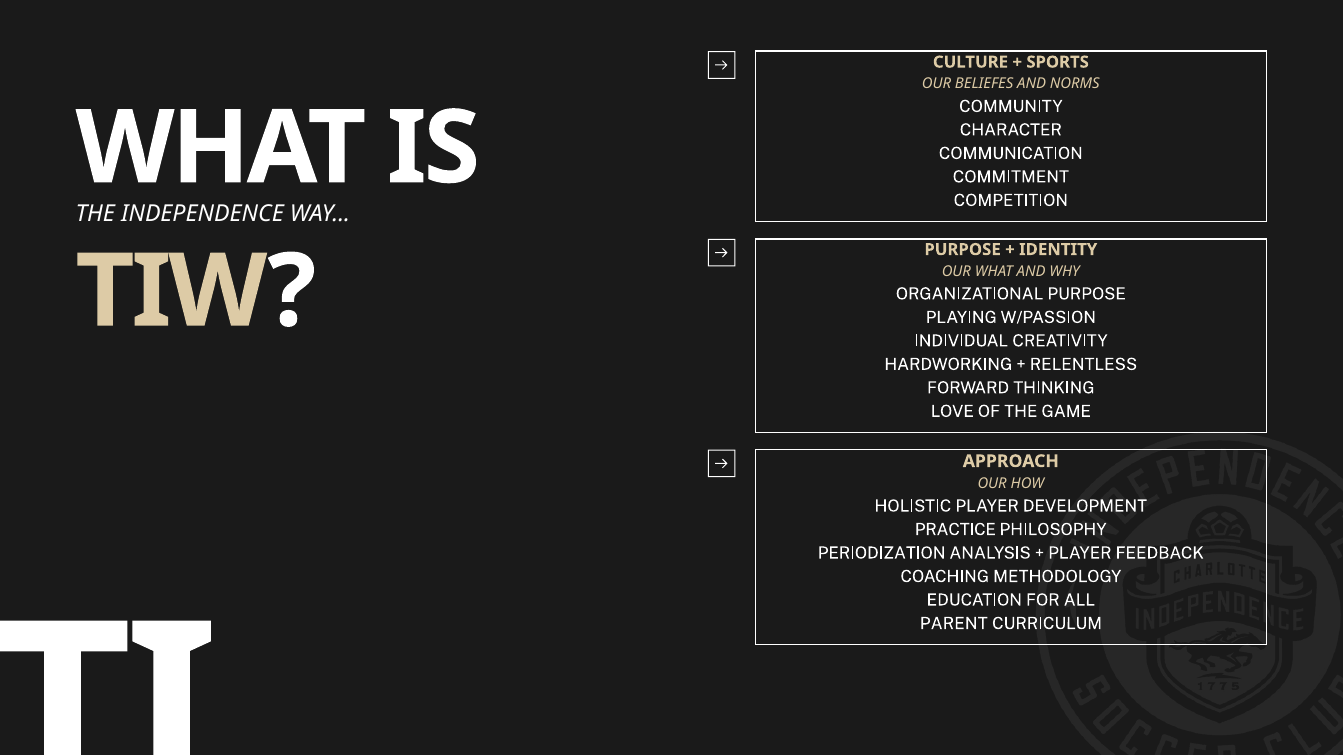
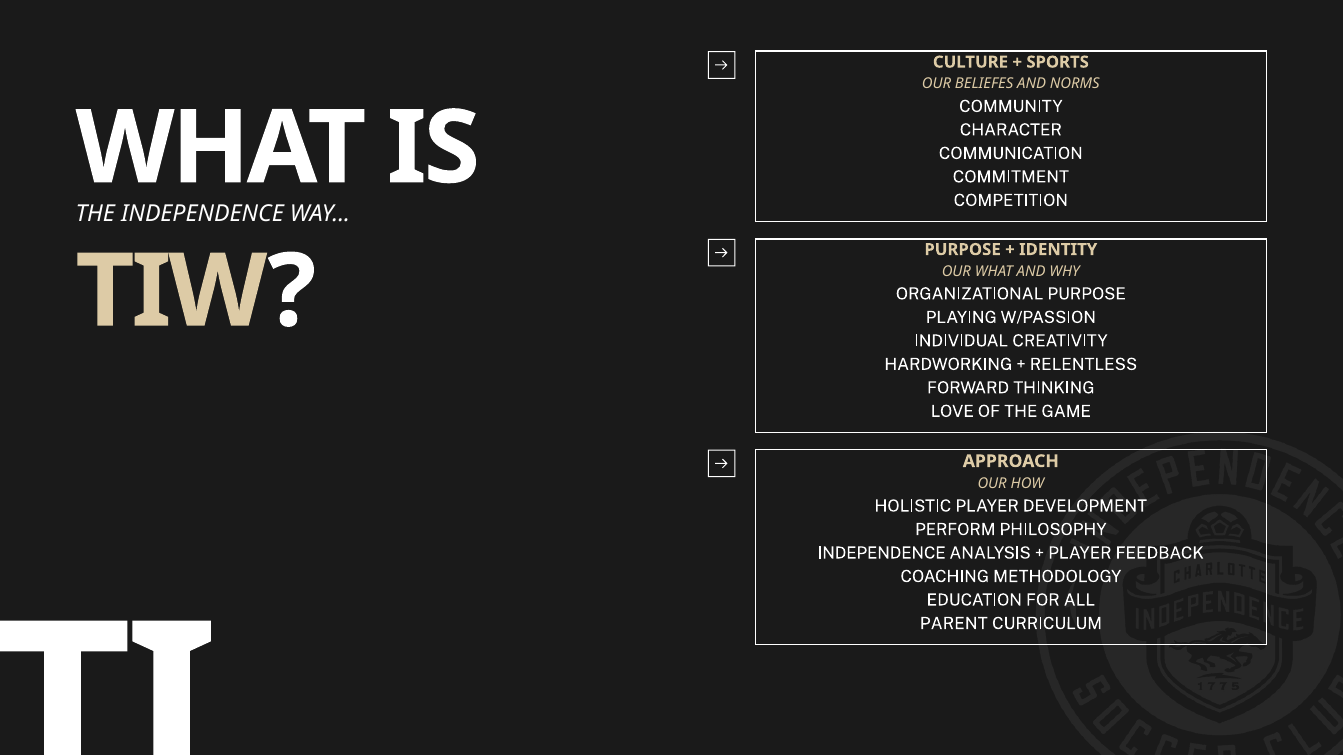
PRACTICE: PRACTICE -> PERFORM
PERIODIZATION at (882, 553): PERIODIZATION -> INDEPENDENCE
